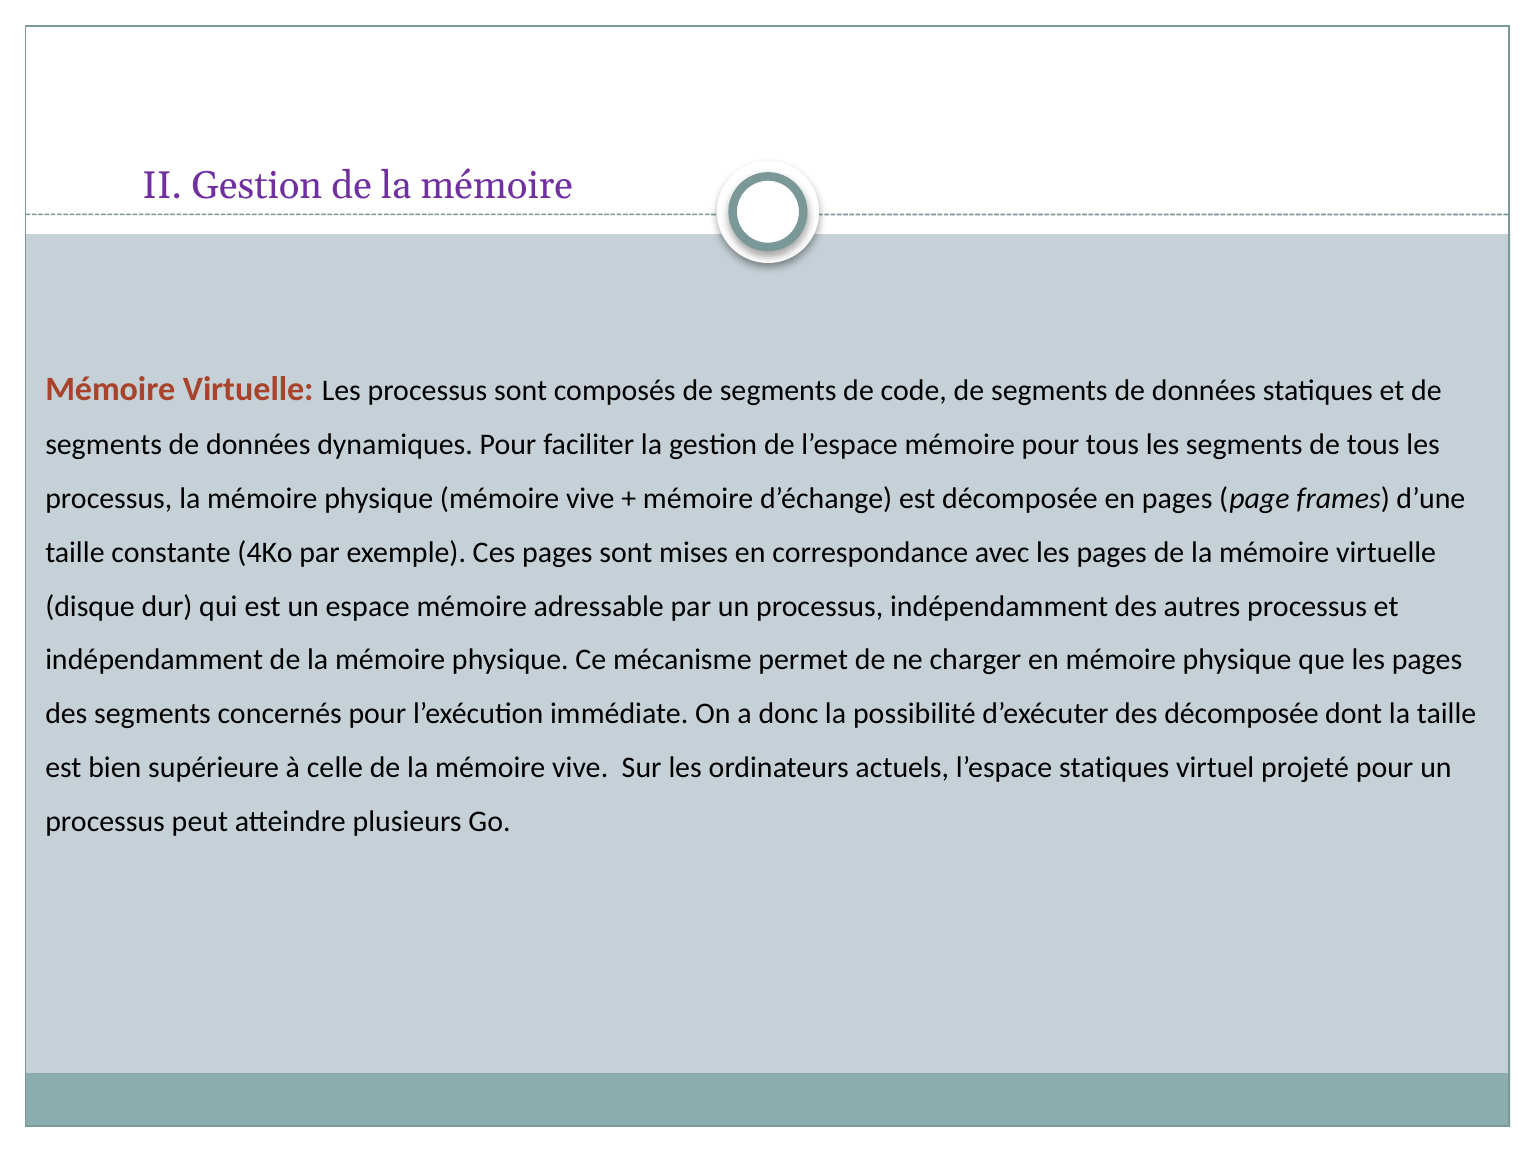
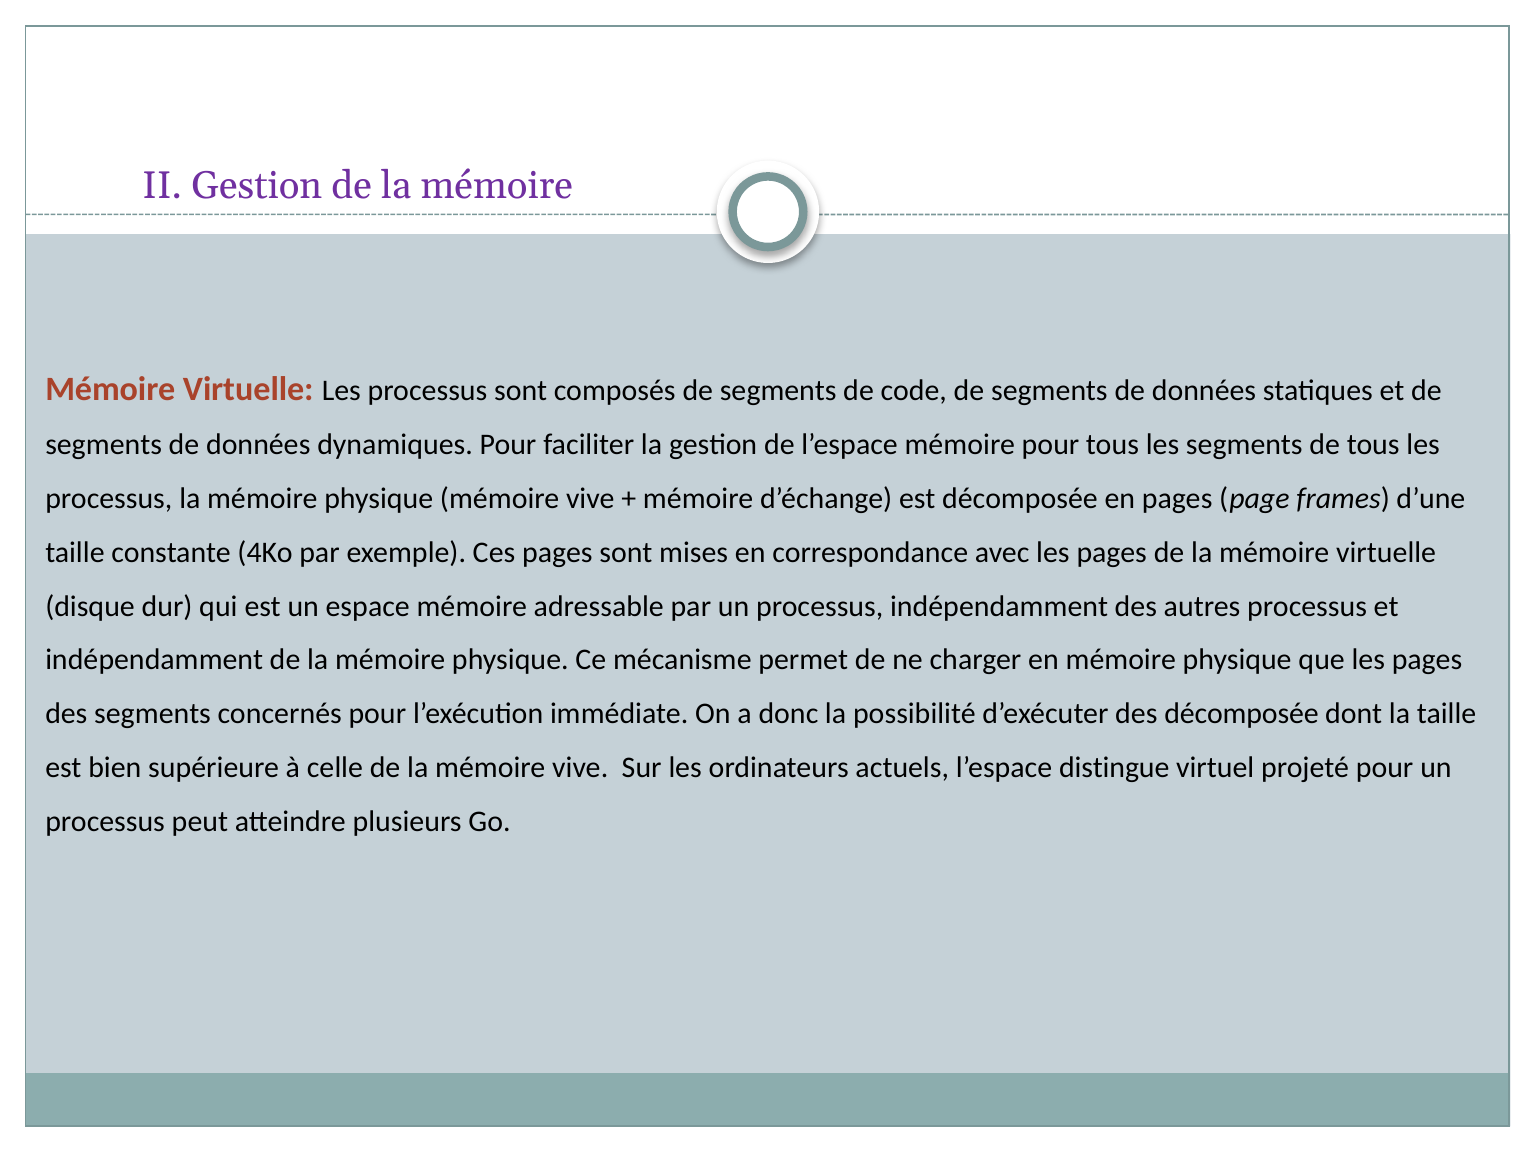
l’espace statiques: statiques -> distingue
